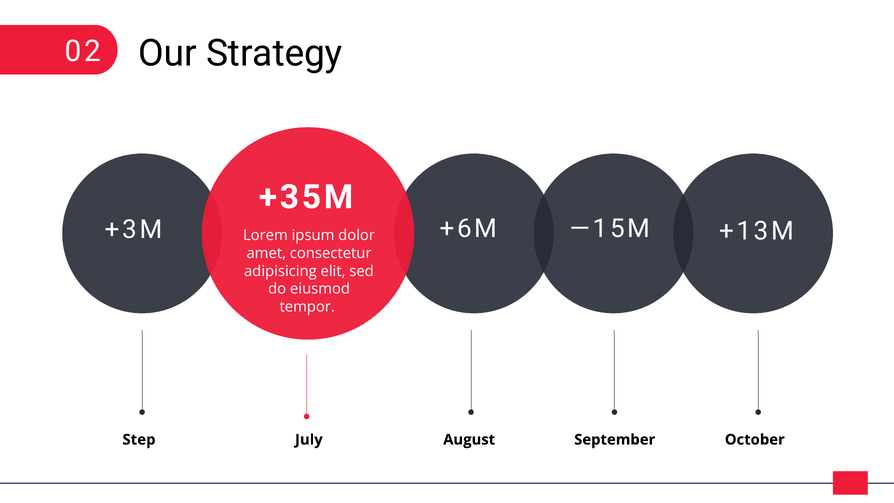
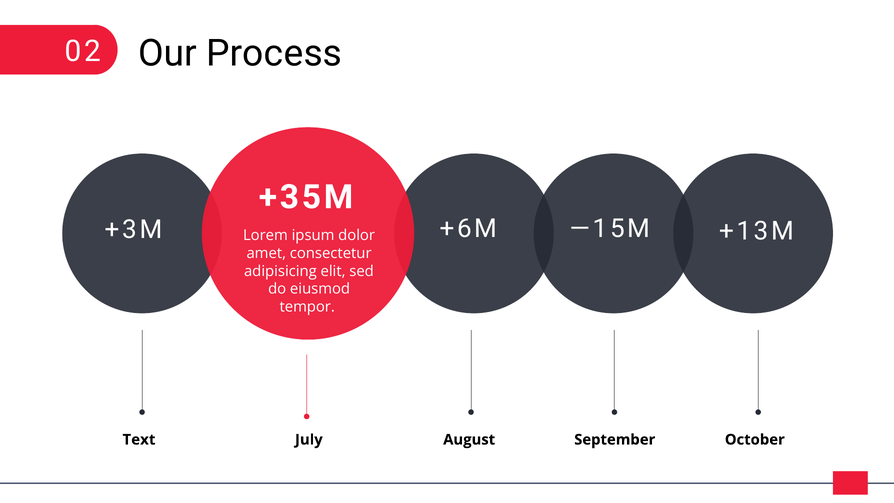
Strategy: Strategy -> Process
Step: Step -> Text
